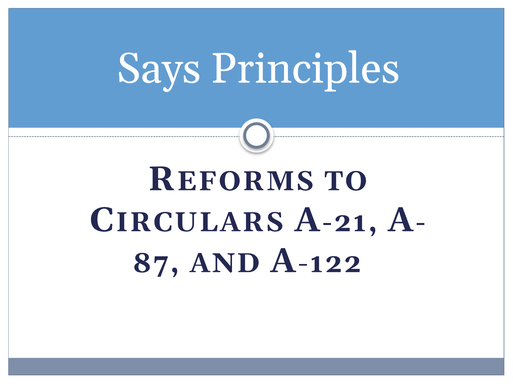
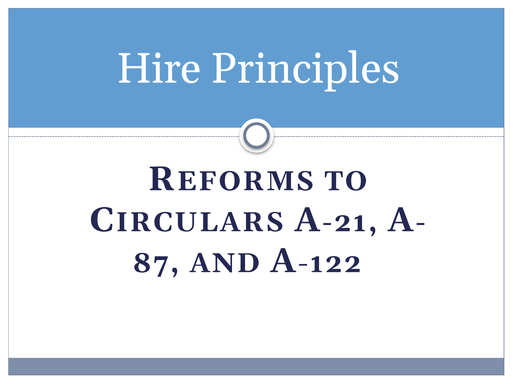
Says: Says -> Hire
